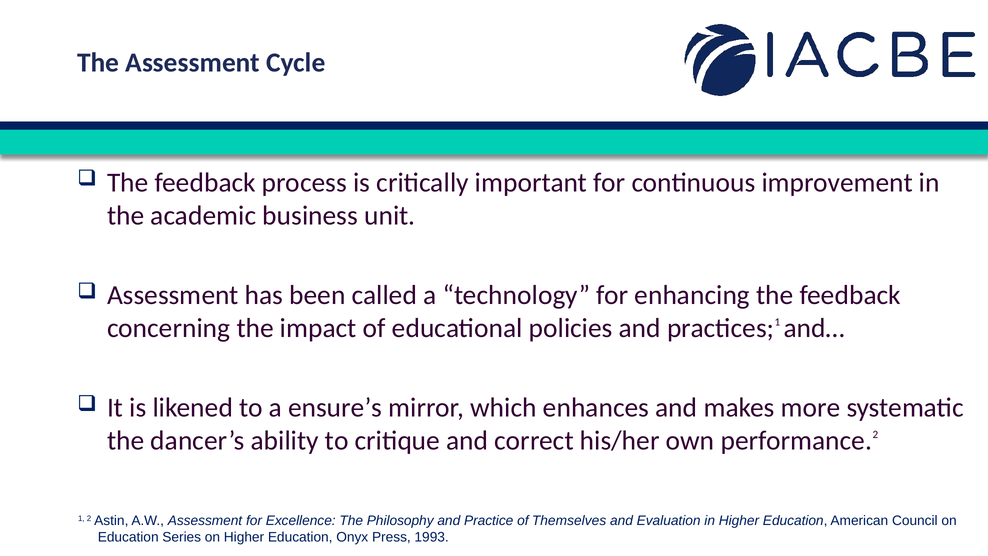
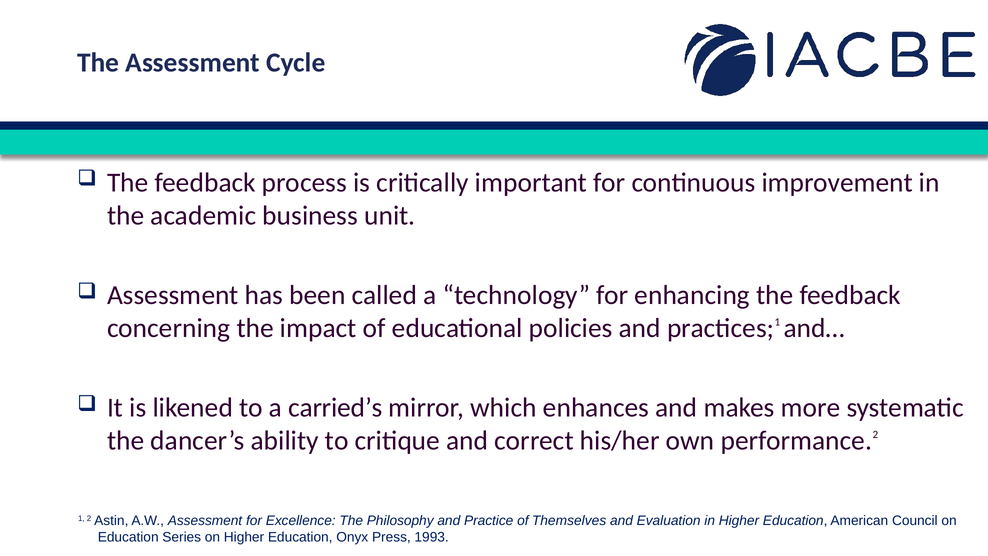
ensure’s: ensure’s -> carried’s
